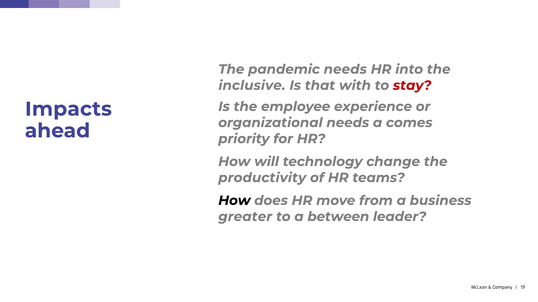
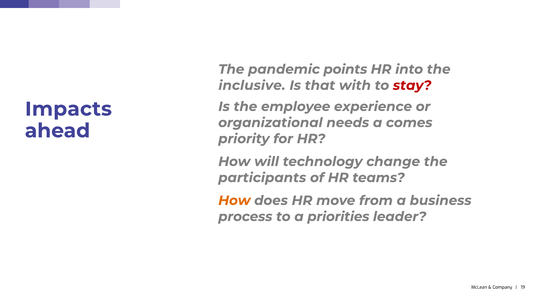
pandemic needs: needs -> points
productivity: productivity -> participants
How at (234, 201) colour: black -> orange
greater: greater -> process
between: between -> priorities
